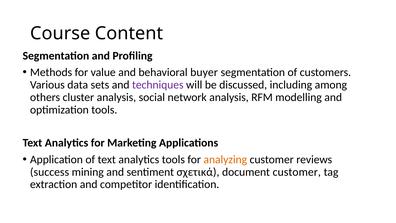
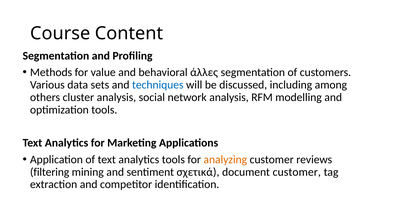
buyer: buyer -> άλλες
techniques colour: purple -> blue
success: success -> filtering
